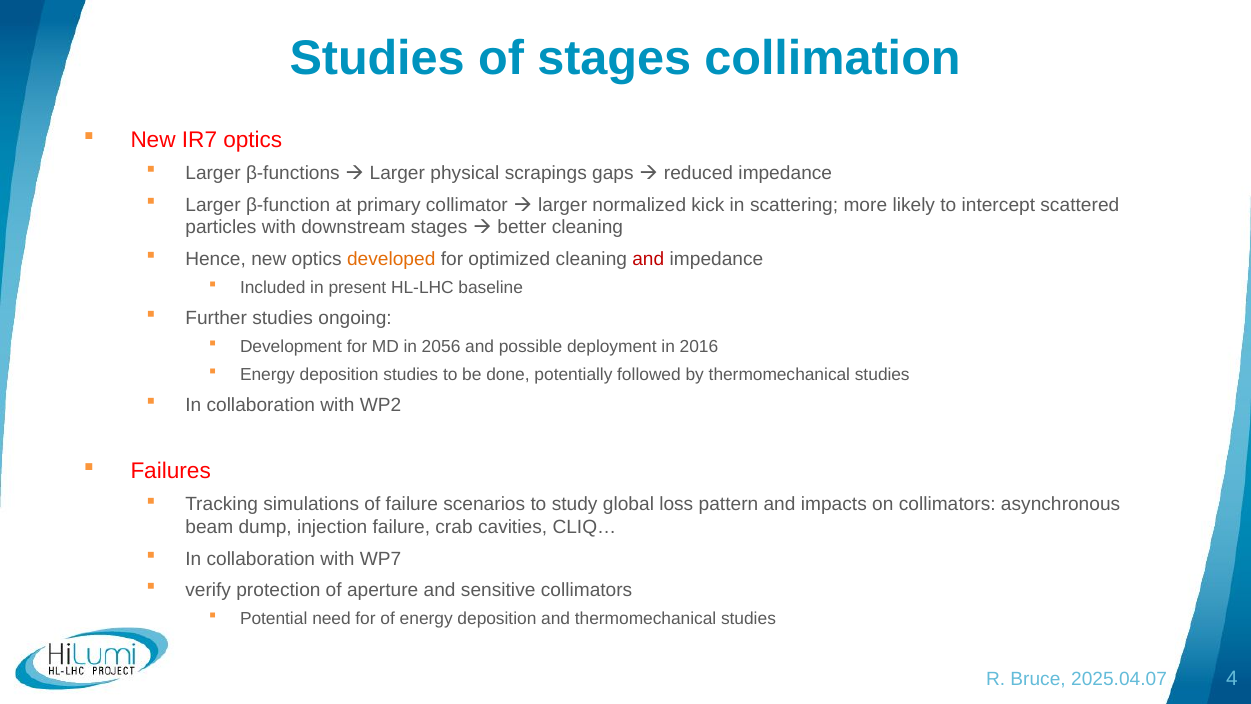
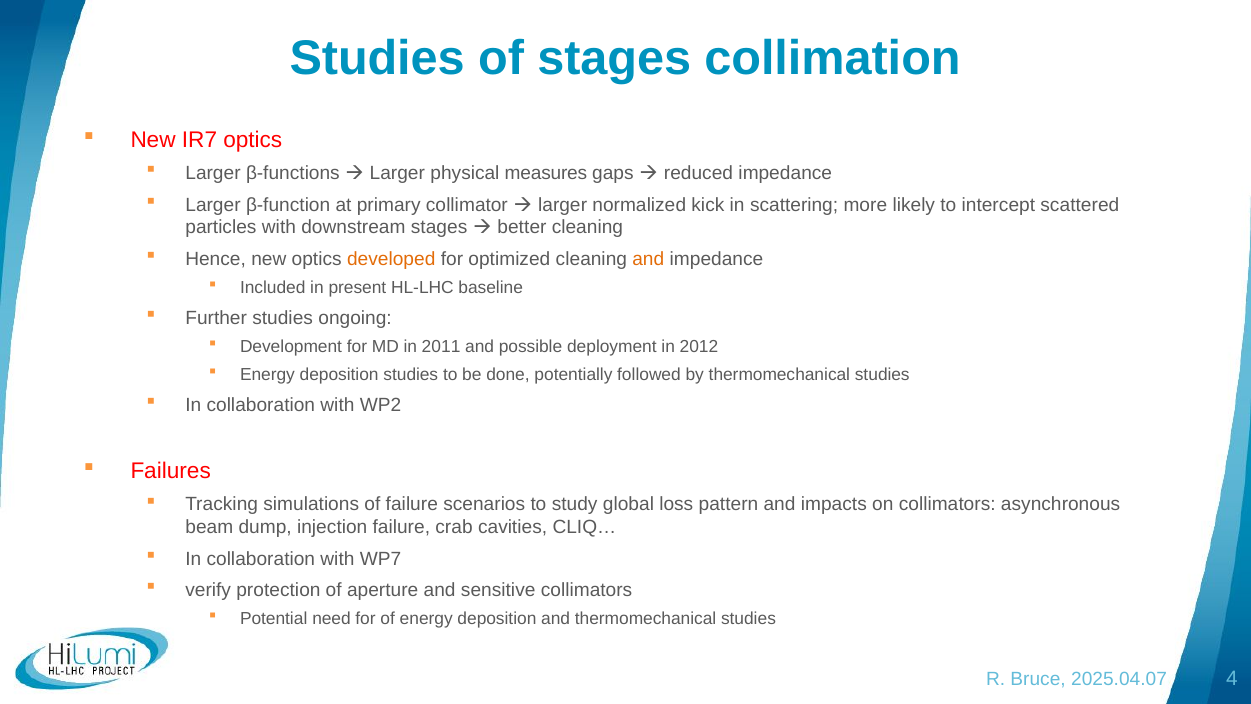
scrapings: scrapings -> measures
and at (648, 259) colour: red -> orange
2056: 2056 -> 2011
2016: 2016 -> 2012
